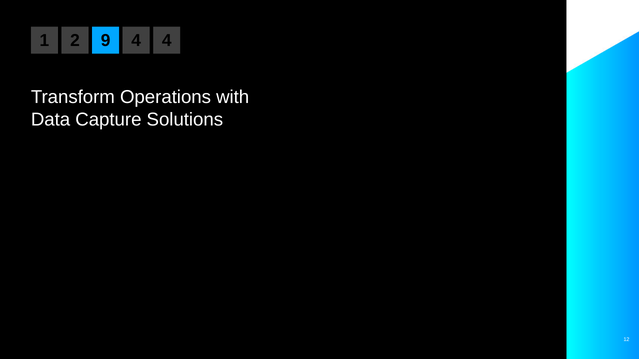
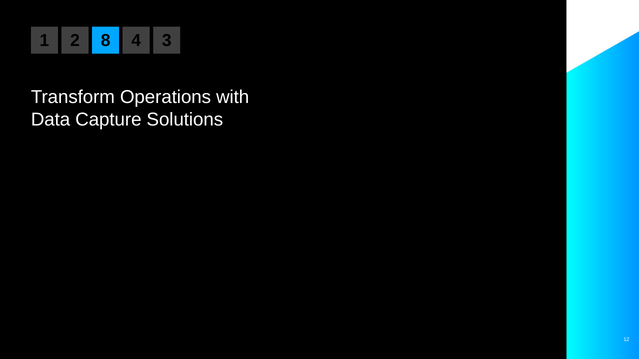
9: 9 -> 8
4 4: 4 -> 3
